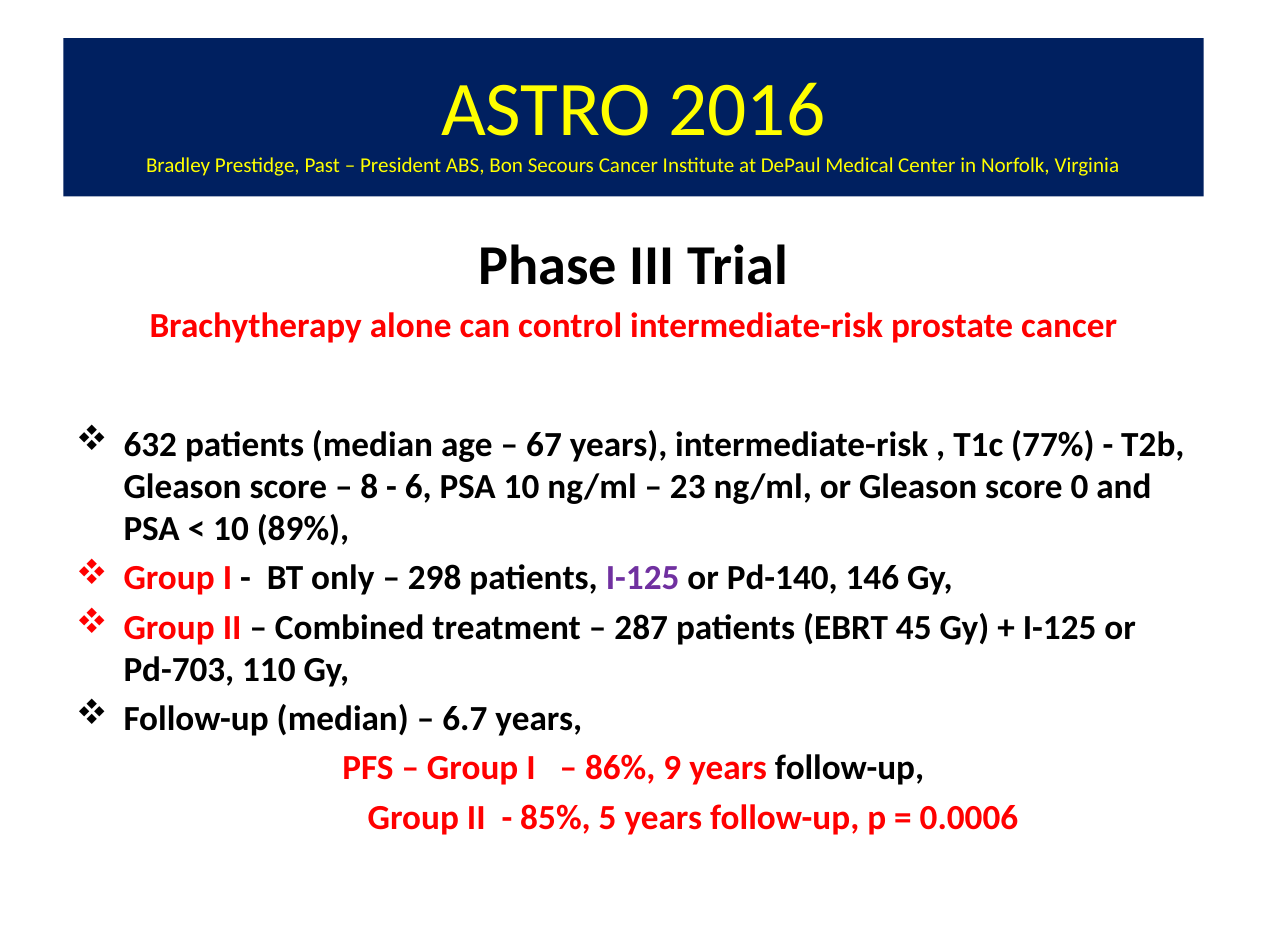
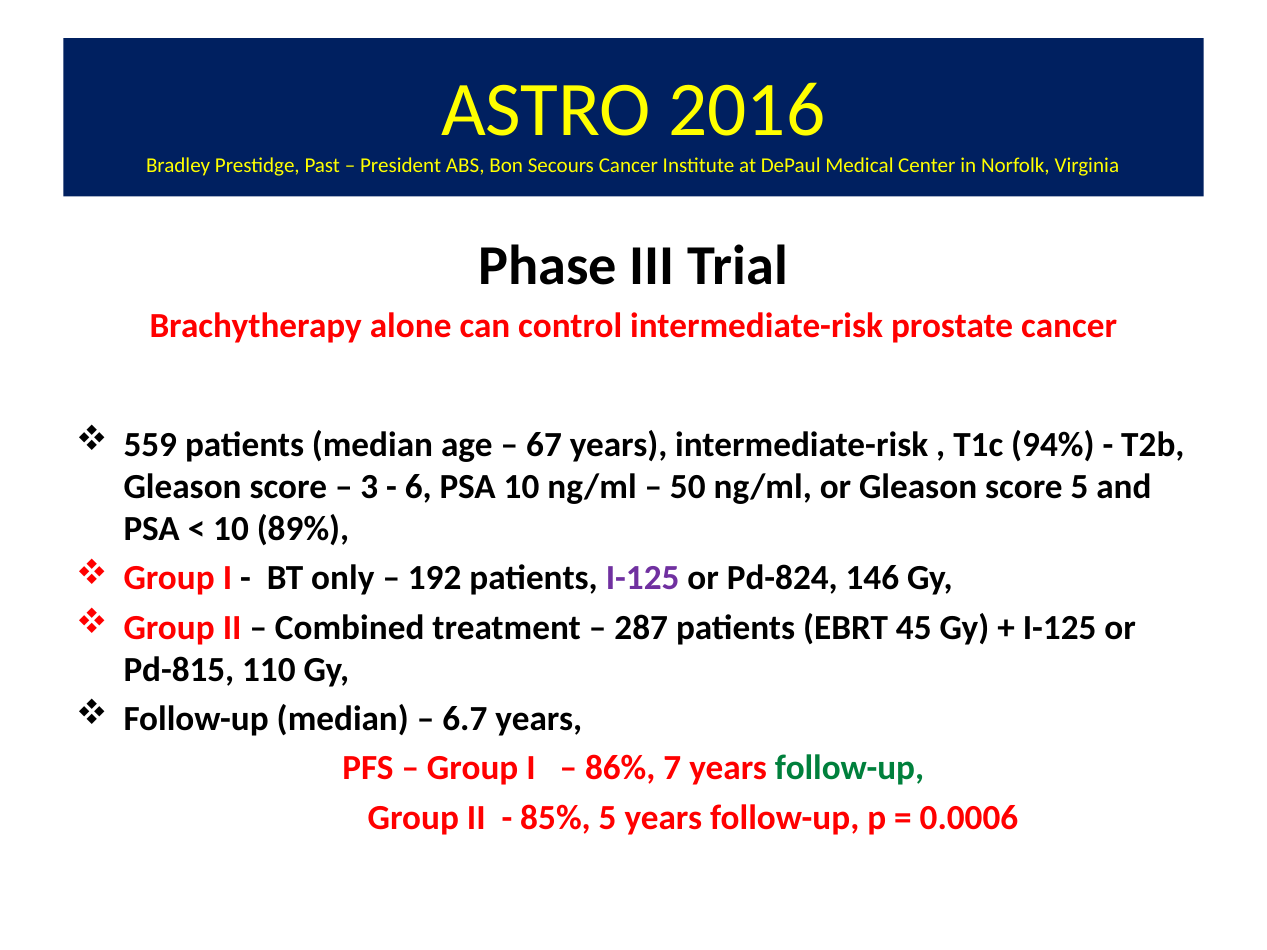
632: 632 -> 559
77%: 77% -> 94%
8: 8 -> 3
23: 23 -> 50
score 0: 0 -> 5
298: 298 -> 192
Pd-140: Pd-140 -> Pd-824
Pd-703: Pd-703 -> Pd-815
9: 9 -> 7
follow-up at (849, 768) colour: black -> green
